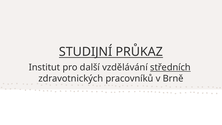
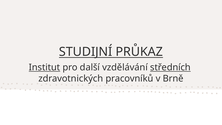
Institut underline: none -> present
